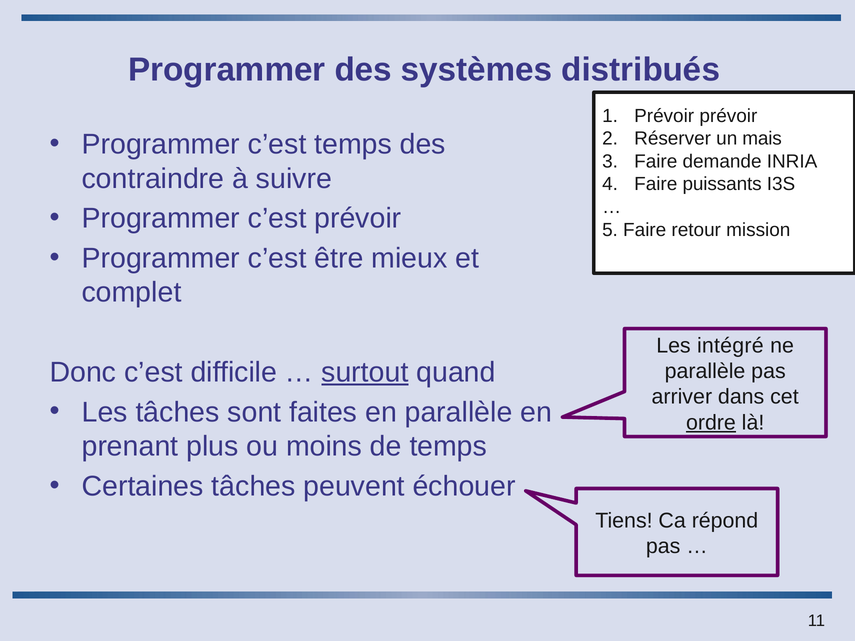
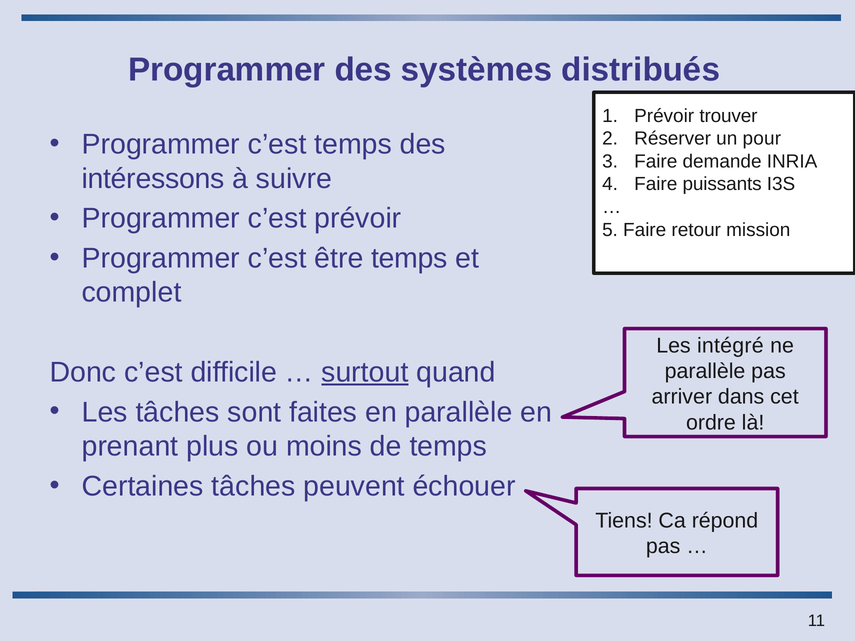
Prévoir prévoir: prévoir -> trouver
mais: mais -> pour
contraindre: contraindre -> intéressons
être mieux: mieux -> temps
ordre underline: present -> none
